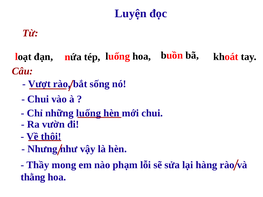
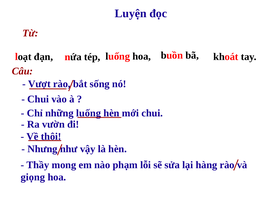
thằng: thằng -> giọng
